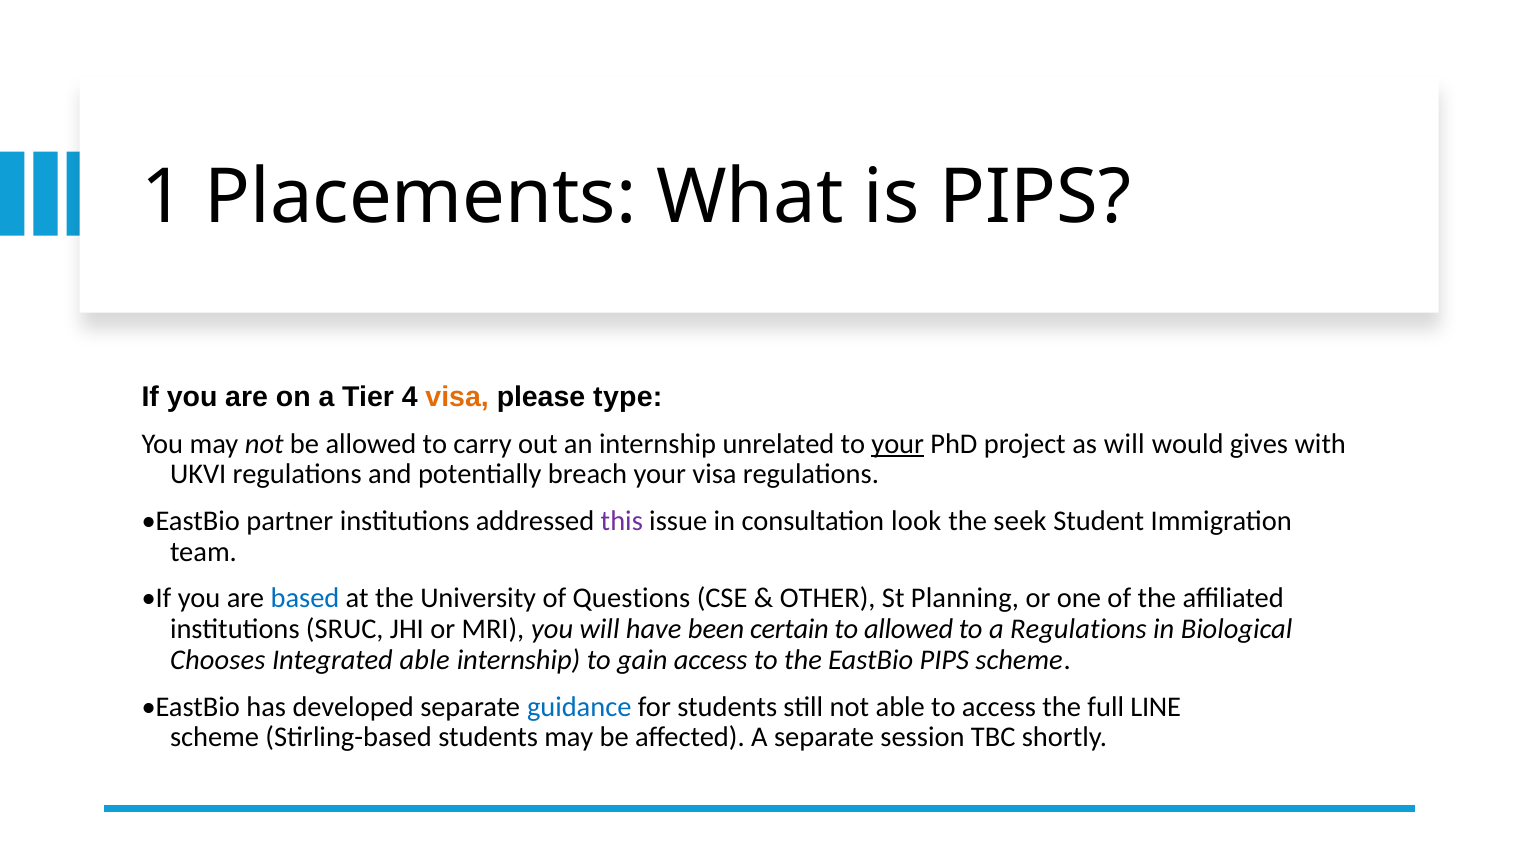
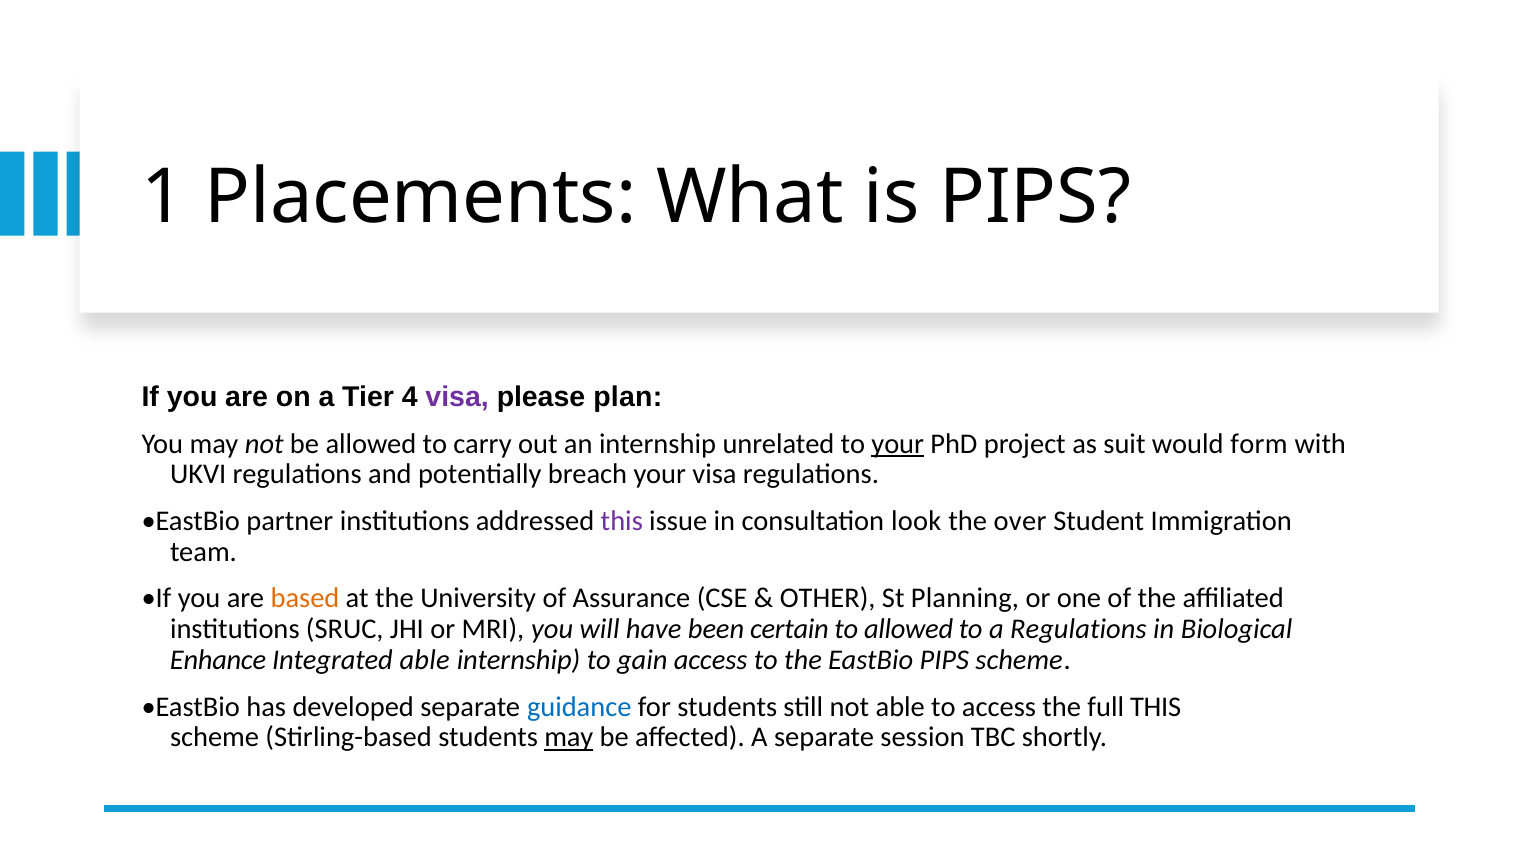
visa at (457, 397) colour: orange -> purple
type: type -> plan
as will: will -> suit
gives: gives -> form
seek: seek -> over
based colour: blue -> orange
Questions: Questions -> Assurance
Chooses: Chooses -> Enhance
full LINE: LINE -> THIS
may at (569, 737) underline: none -> present
